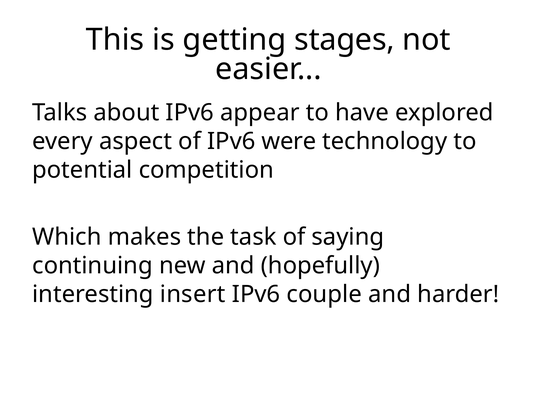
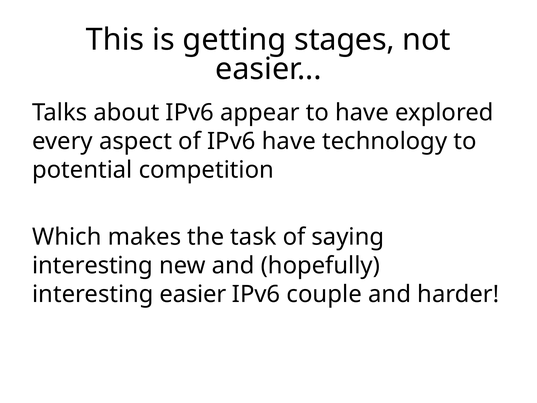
IPv6 were: were -> have
continuing at (92, 265): continuing -> interesting
interesting insert: insert -> easier
